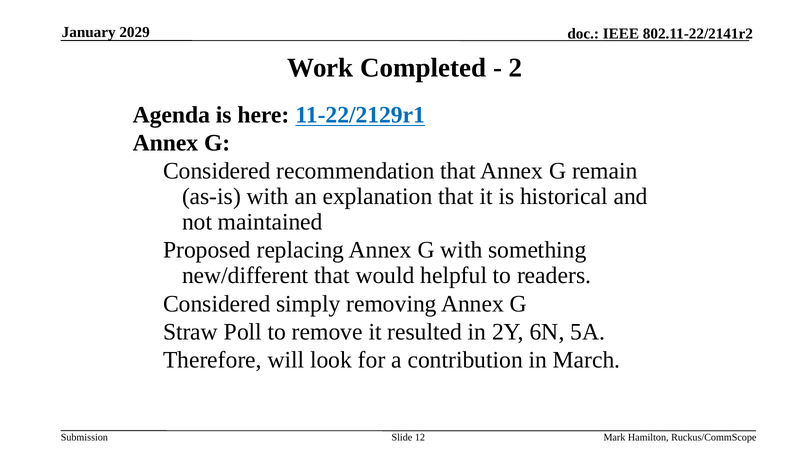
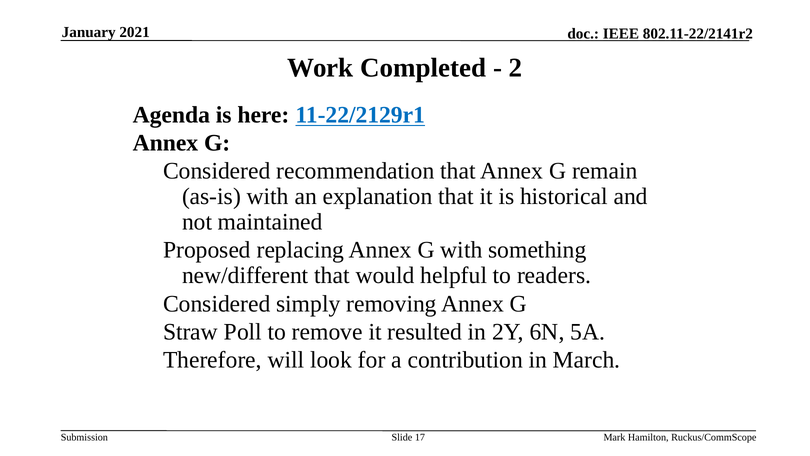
2029: 2029 -> 2021
12: 12 -> 17
